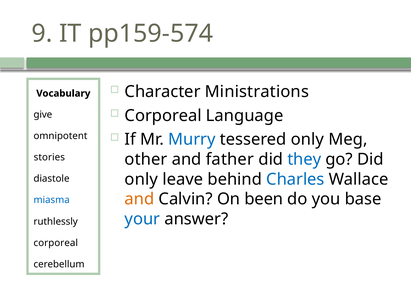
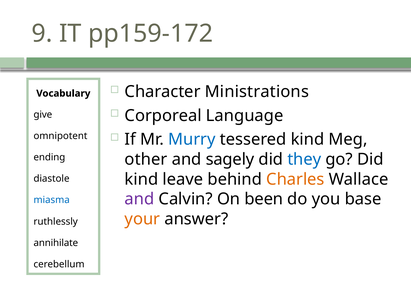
pp159-574: pp159-574 -> pp159-172
tessered only: only -> kind
stories: stories -> ending
father: father -> sagely
only at (141, 179): only -> kind
Charles colour: blue -> orange
and at (139, 199) colour: orange -> purple
your colour: blue -> orange
corporeal at (56, 243): corporeal -> annihilate
